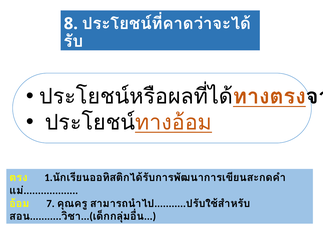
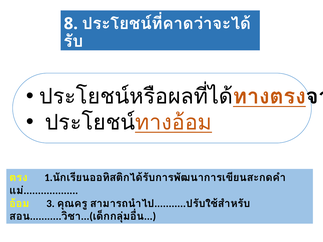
7: 7 -> 3
